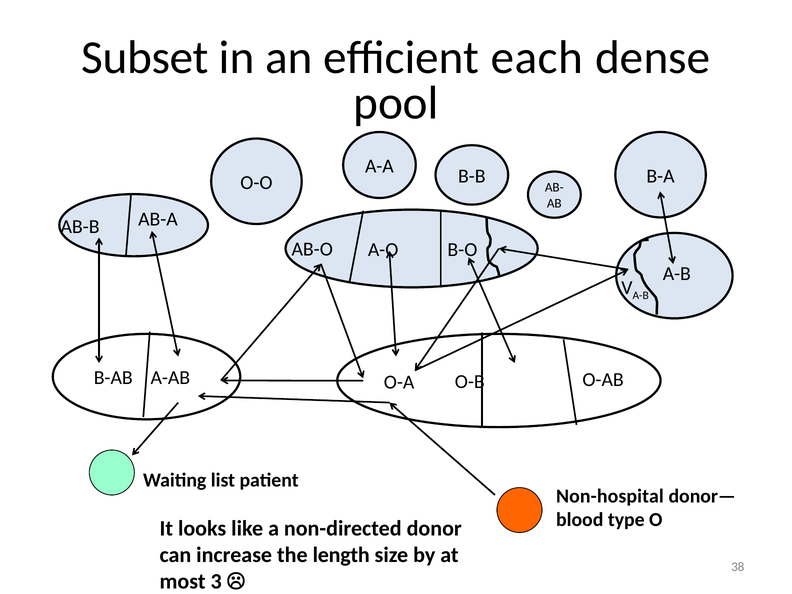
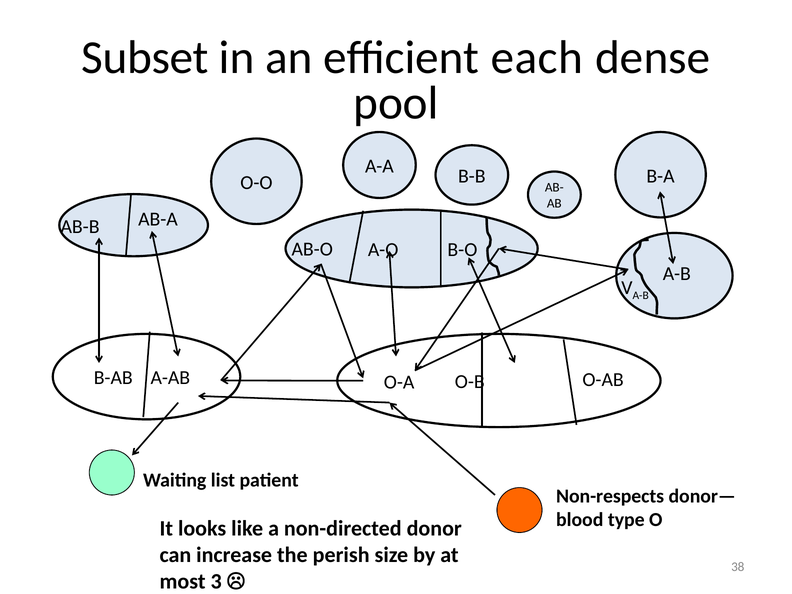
Non-hospital: Non-hospital -> Non-respects
length: length -> perish
